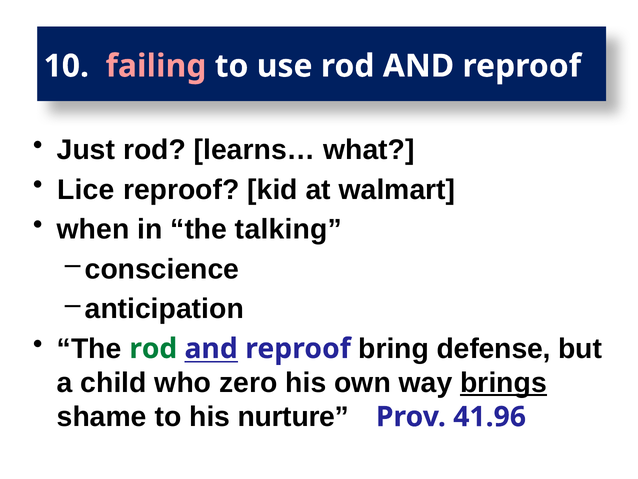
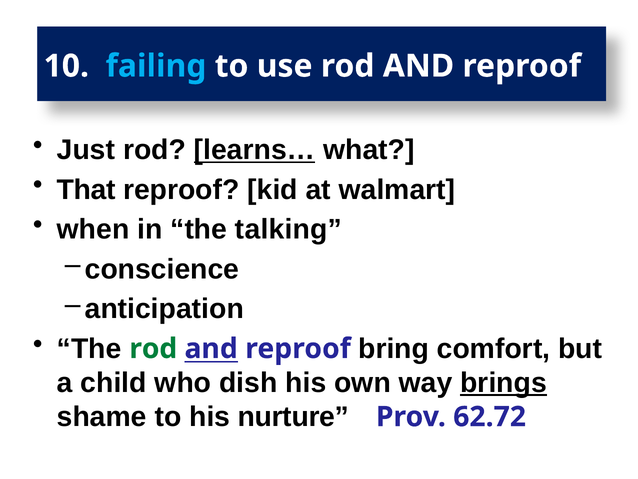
failing colour: pink -> light blue
learns… underline: none -> present
Lice: Lice -> That
defense: defense -> comfort
zero: zero -> dish
41.96: 41.96 -> 62.72
